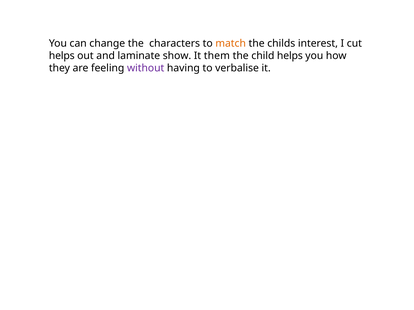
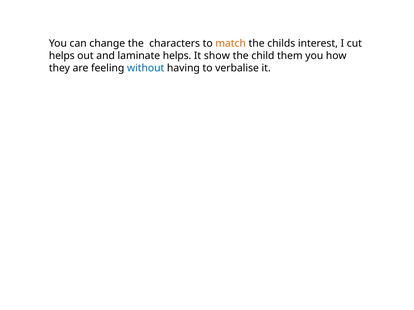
laminate show: show -> helps
them: them -> show
child helps: helps -> them
without colour: purple -> blue
